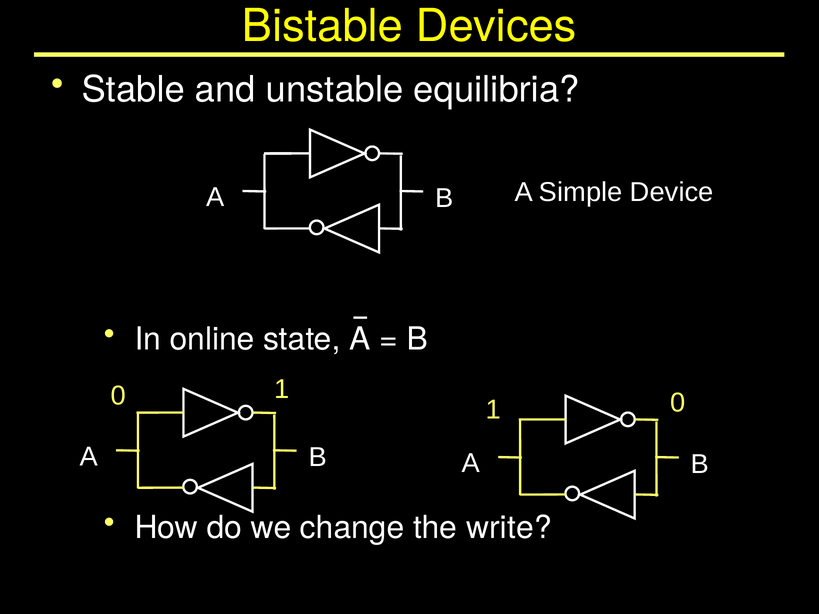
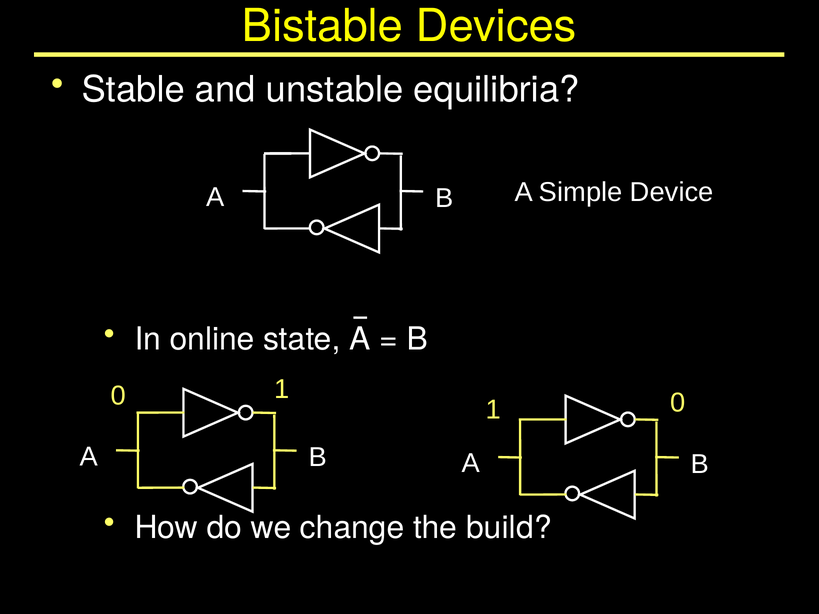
write: write -> build
